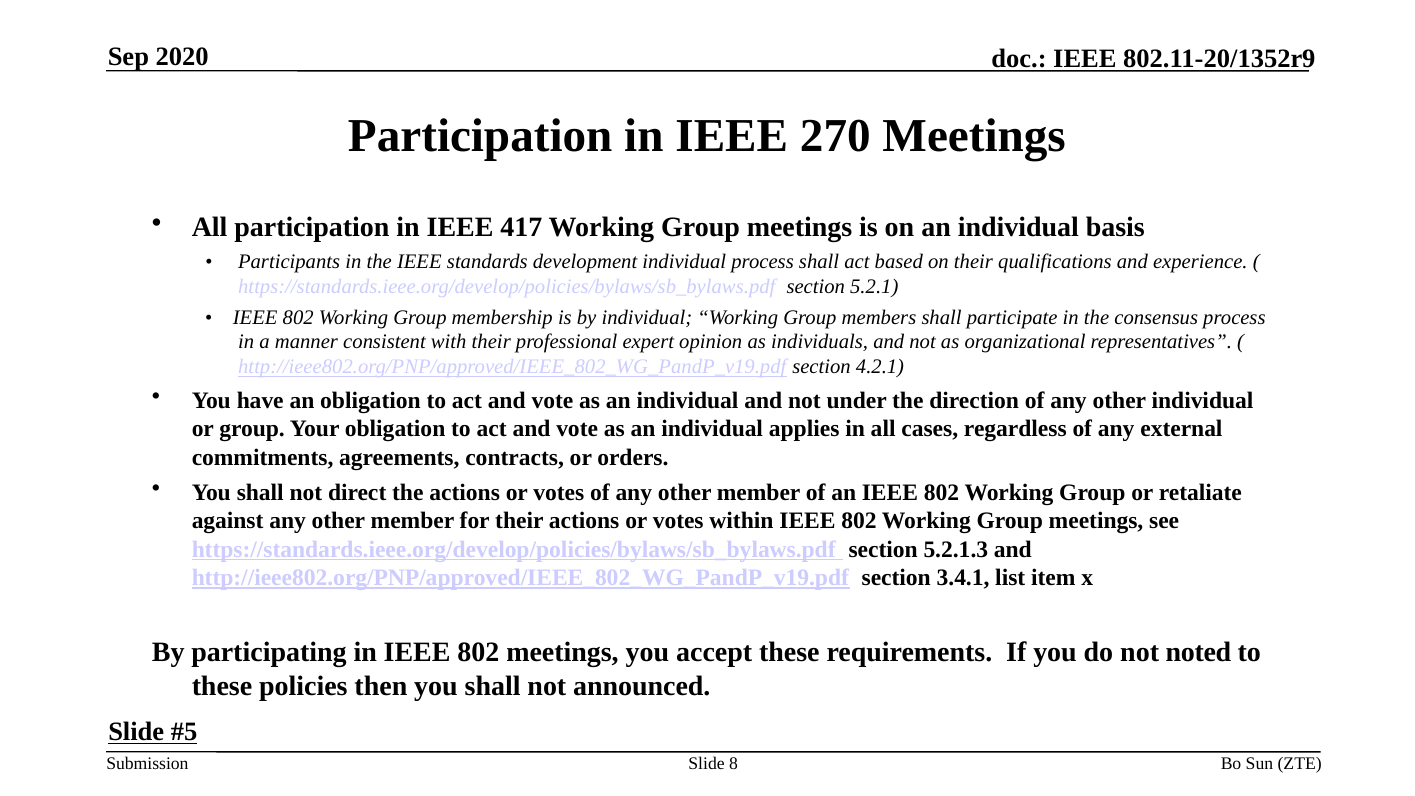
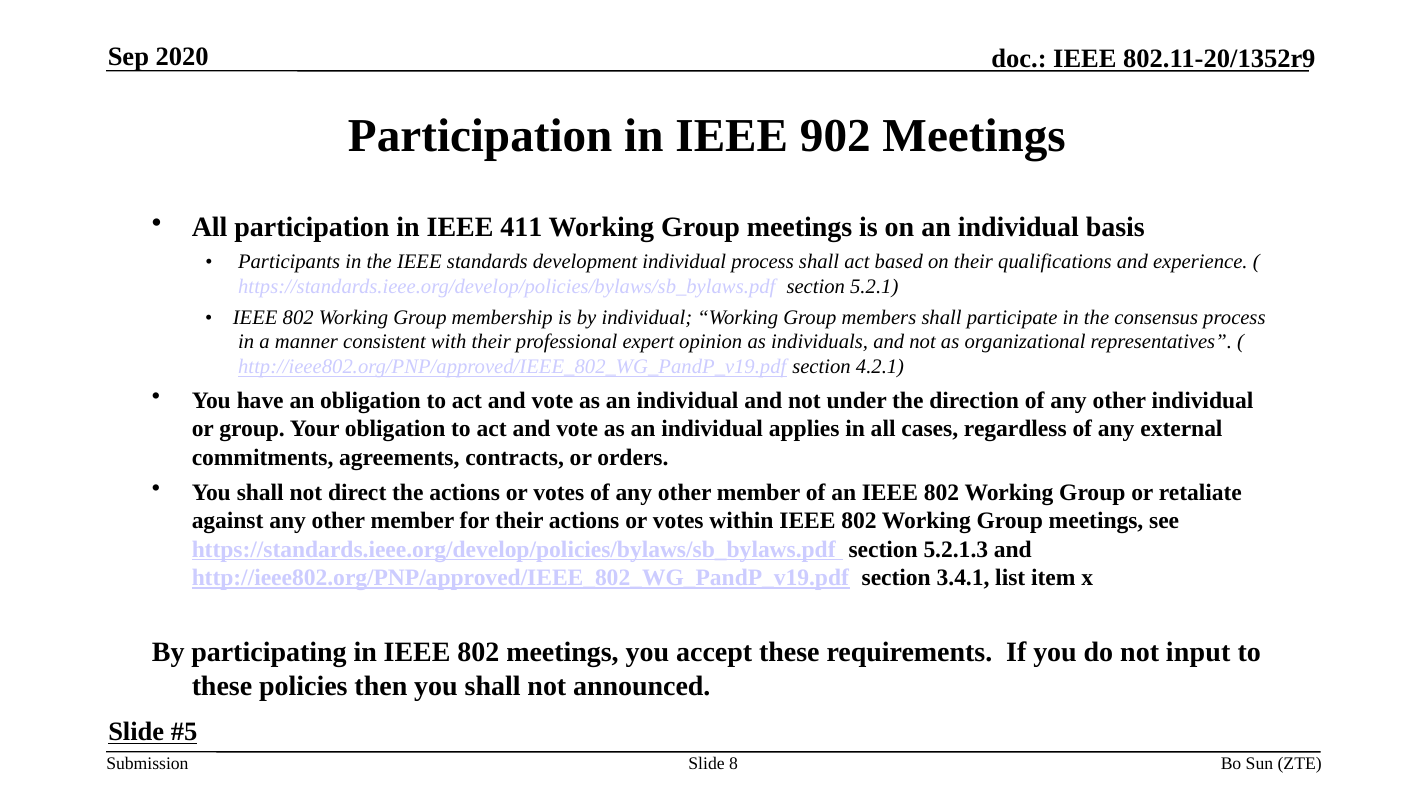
270: 270 -> 902
417: 417 -> 411
noted: noted -> input
